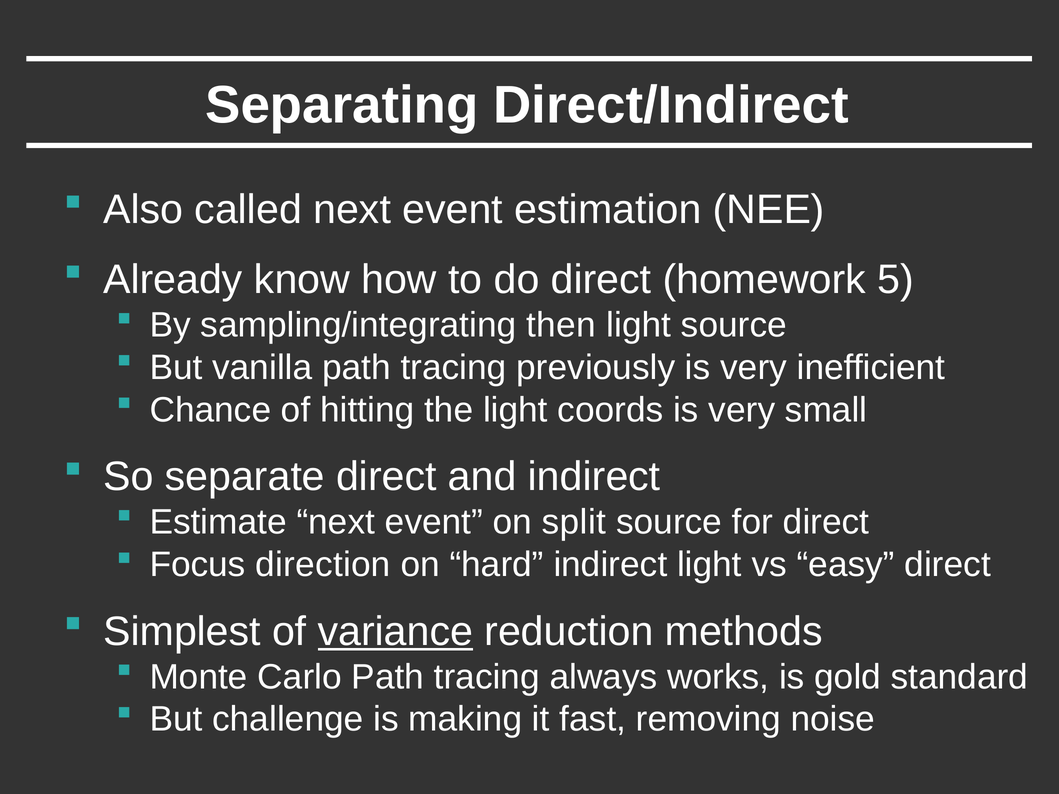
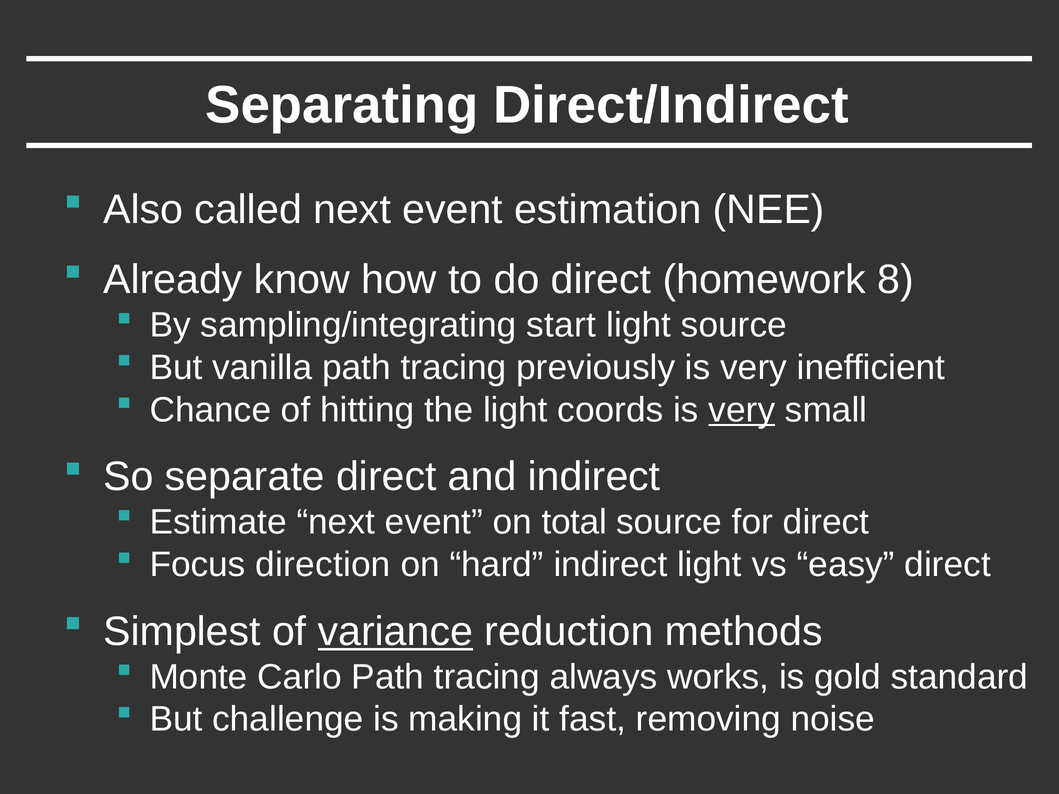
5: 5 -> 8
then: then -> start
very at (742, 410) underline: none -> present
split: split -> total
